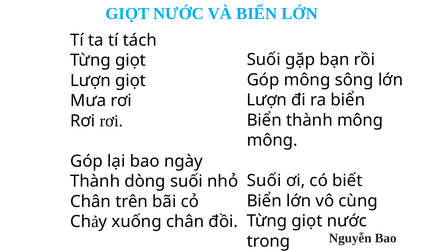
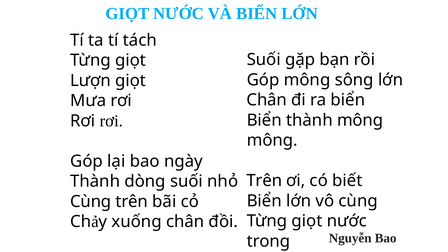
Lượn at (267, 100): Lượn -> Chân
Suối at (264, 181): Suối -> Trên
Chân at (91, 202): Chân -> Cùng
